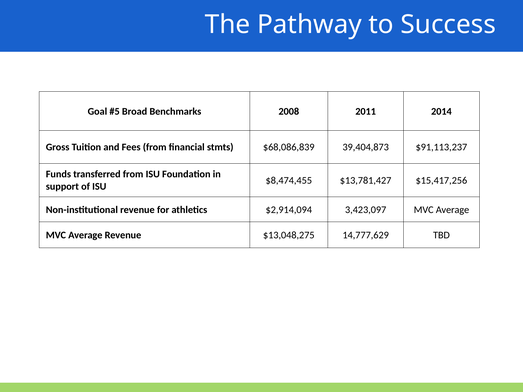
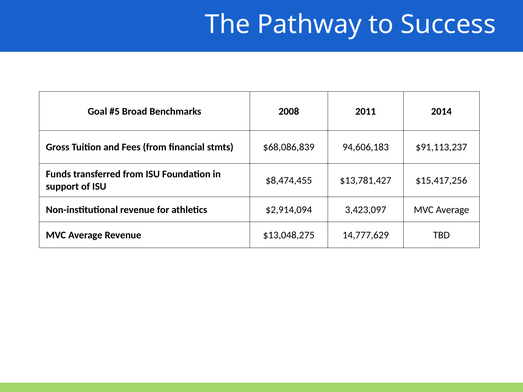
39,404,873: 39,404,873 -> 94,606,183
